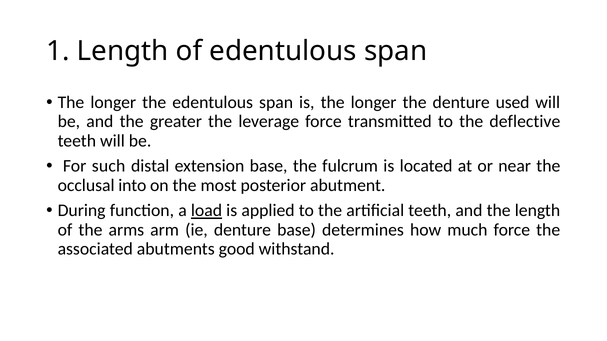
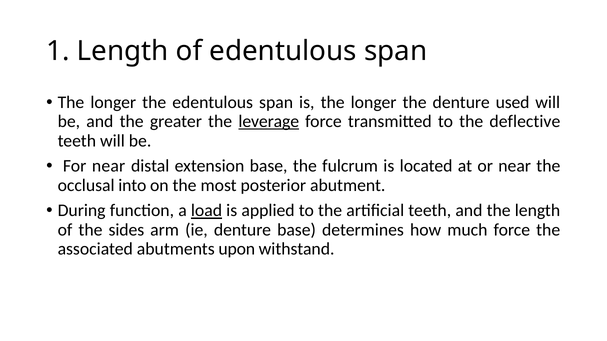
leverage underline: none -> present
For such: such -> near
arms: arms -> sides
good: good -> upon
